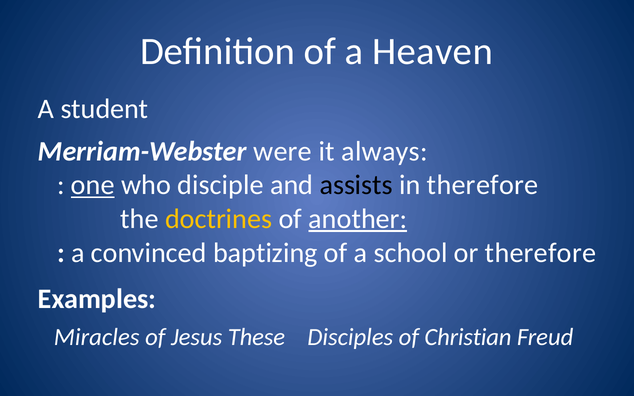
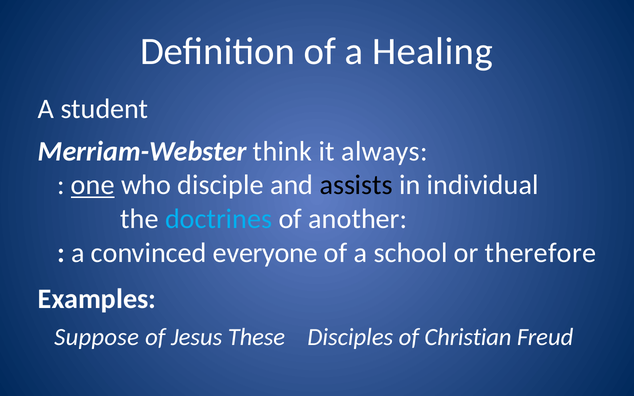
Heaven: Heaven -> Healing
were: were -> think
in therefore: therefore -> individual
doctrines colour: yellow -> light blue
another underline: present -> none
baptizing: baptizing -> everyone
Miracles: Miracles -> Suppose
